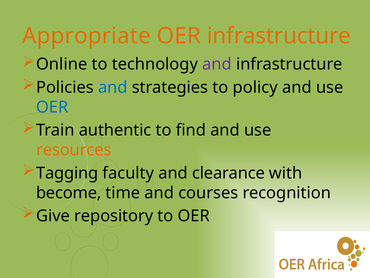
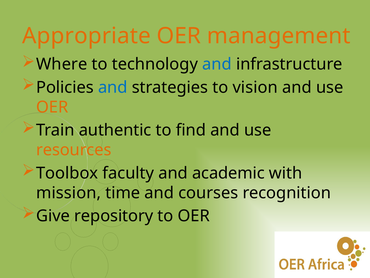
OER infrastructure: infrastructure -> management
Online: Online -> Where
and at (217, 64) colour: purple -> blue
policy: policy -> vision
OER at (52, 107) colour: blue -> orange
Tagging: Tagging -> Toolbox
clearance: clearance -> academic
become: become -> mission
